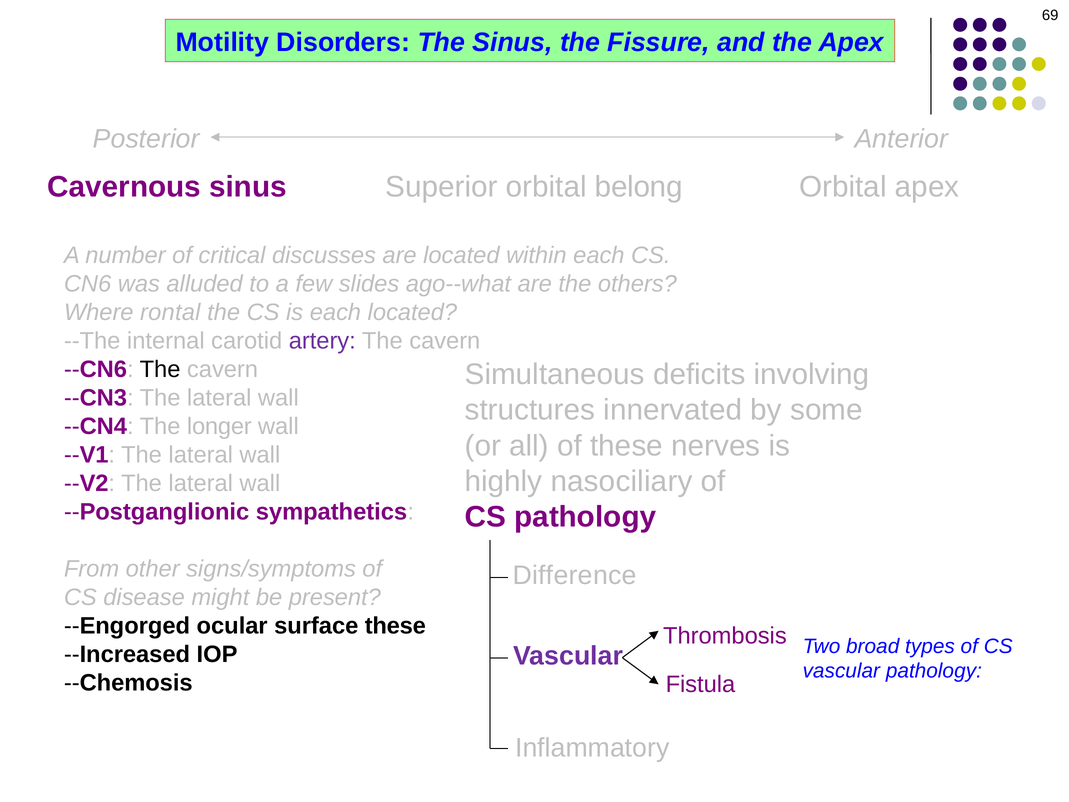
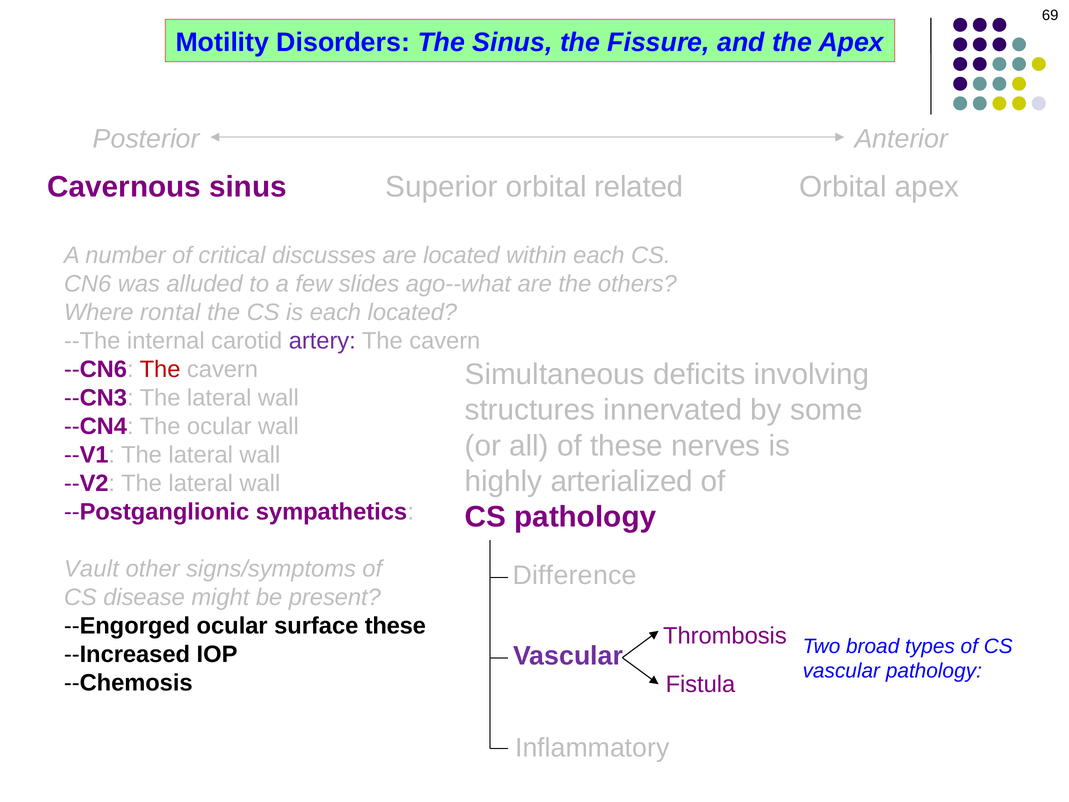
belong: belong -> related
The at (160, 369) colour: black -> red
The longer: longer -> ocular
nasociliary: nasociliary -> arterialized
From: From -> Vault
